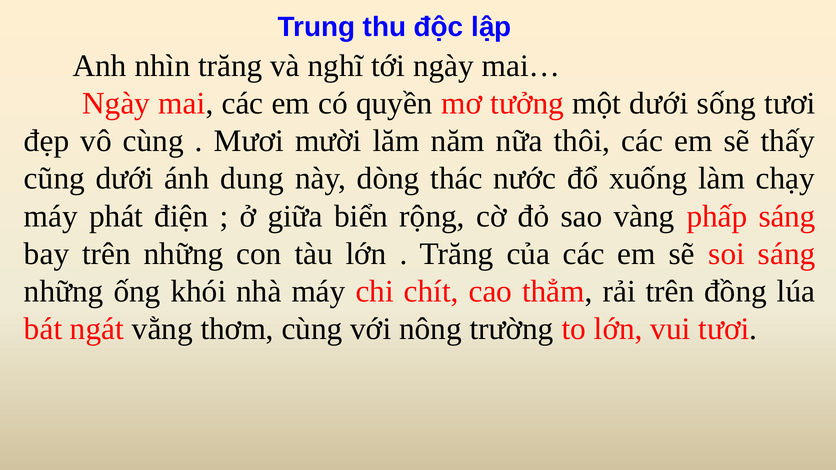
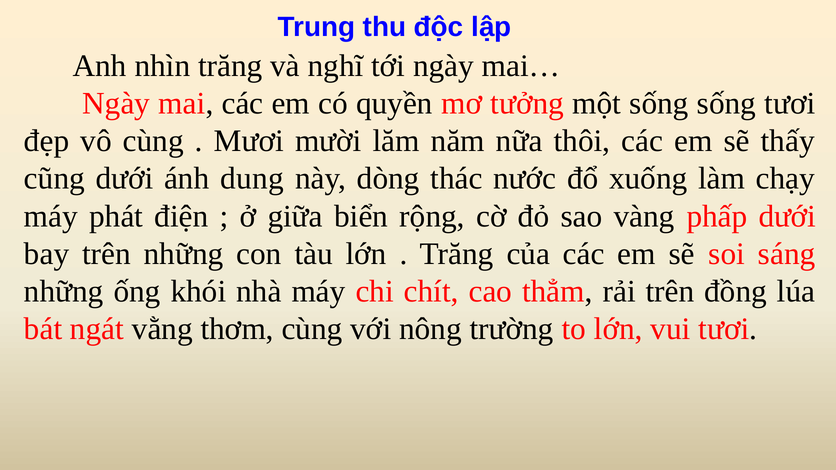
một dưới: dưới -> sống
phấp sáng: sáng -> dưới
